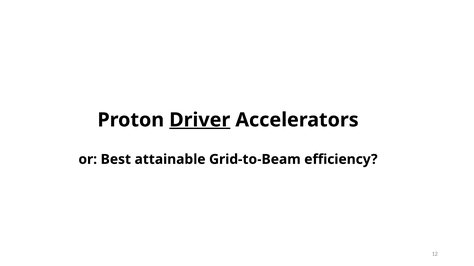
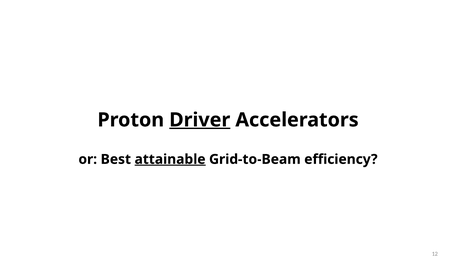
attainable underline: none -> present
